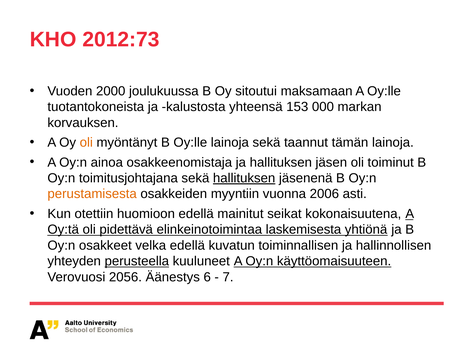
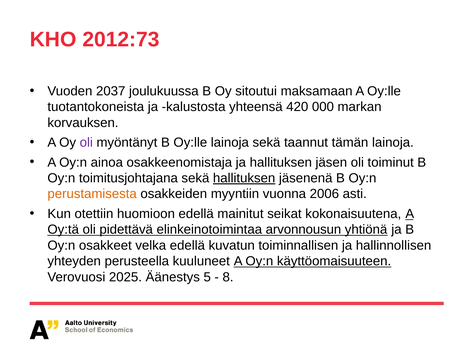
2000: 2000 -> 2037
153: 153 -> 420
oli at (86, 142) colour: orange -> purple
laskemisesta: laskemisesta -> arvonnousun
perusteella underline: present -> none
2056: 2056 -> 2025
6: 6 -> 5
7: 7 -> 8
